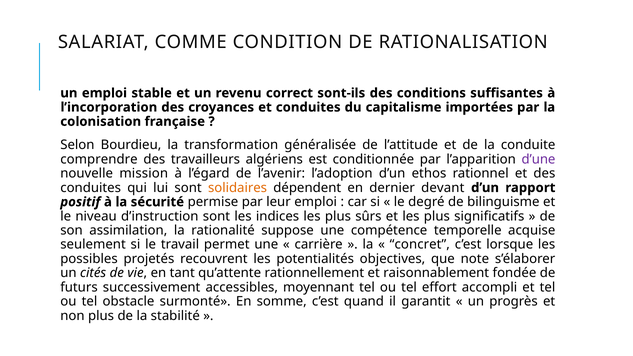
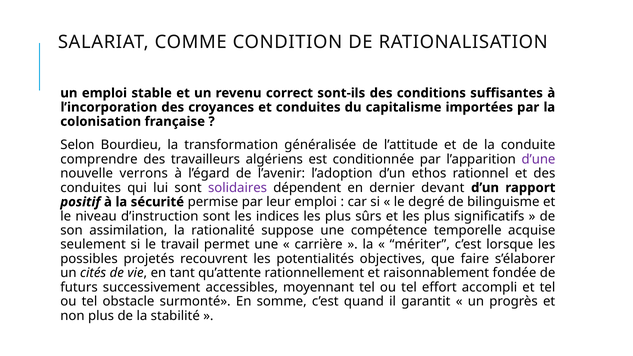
mission: mission -> verrons
solidaires colour: orange -> purple
concret: concret -> mériter
note: note -> faire
